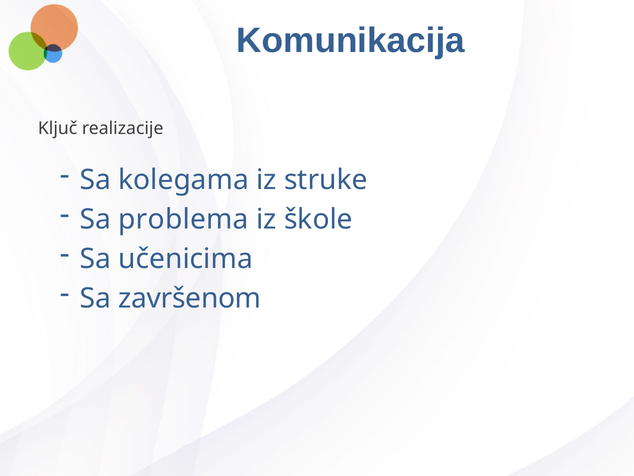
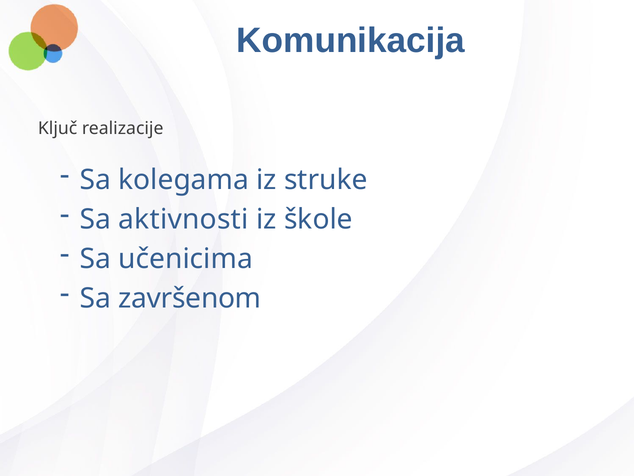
problema: problema -> aktivnosti
